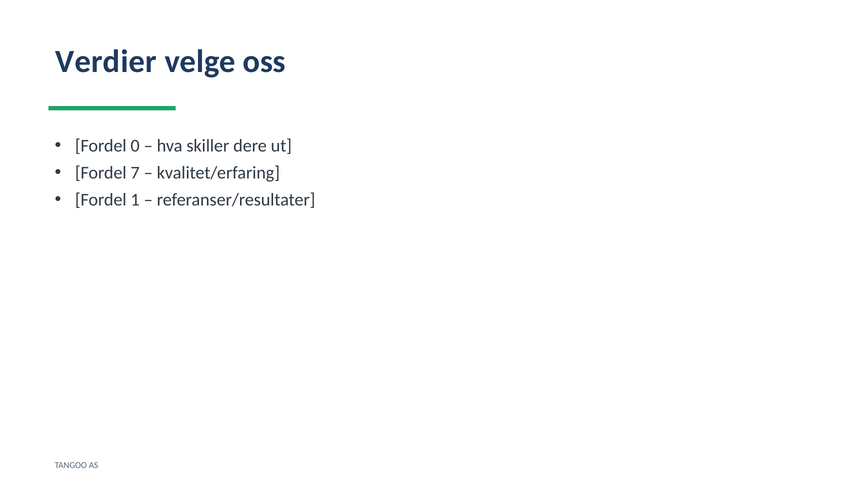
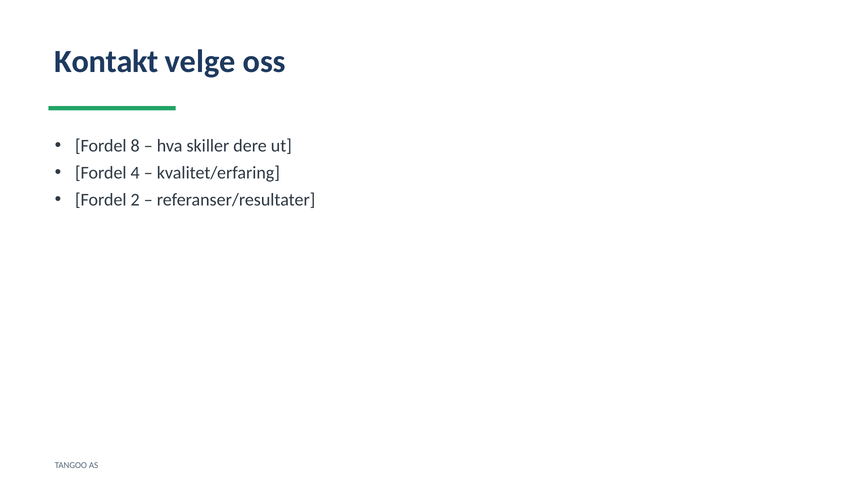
Verdier: Verdier -> Kontakt
0: 0 -> 8
7: 7 -> 4
1: 1 -> 2
